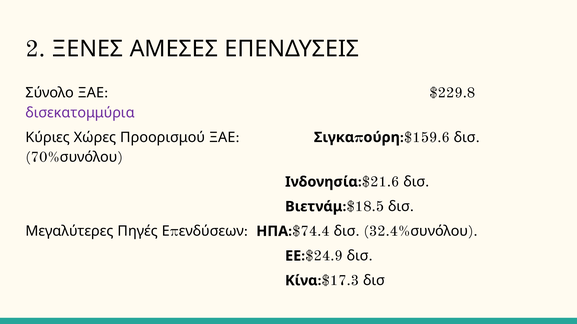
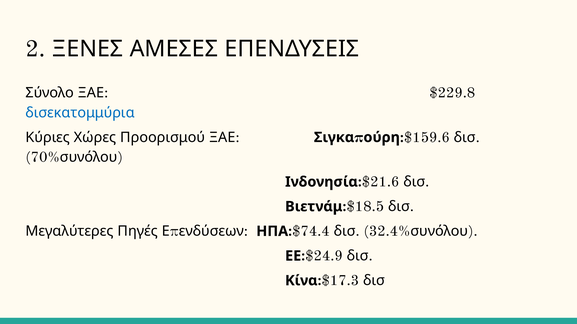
δισεκατομμύρια colour: purple -> blue
